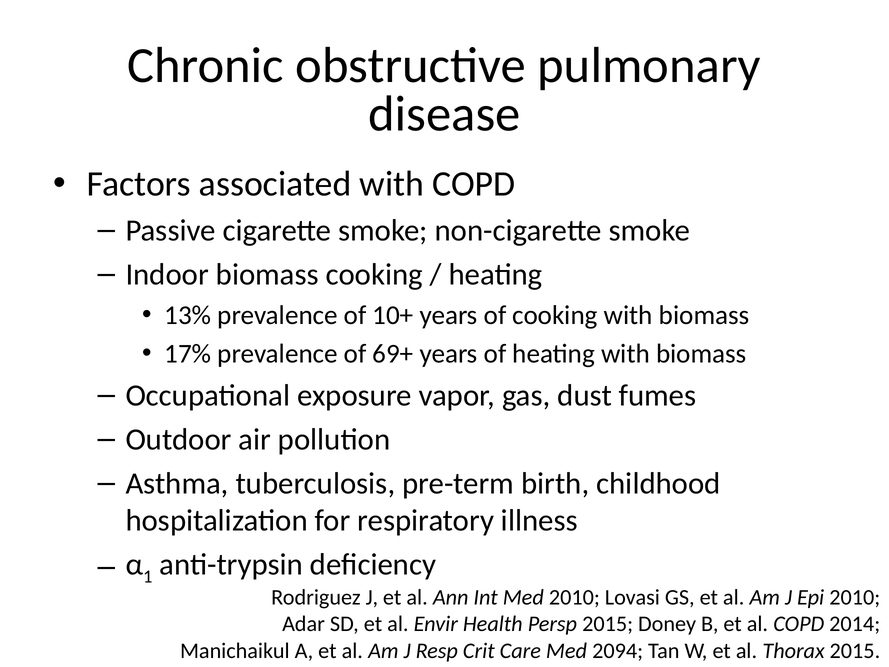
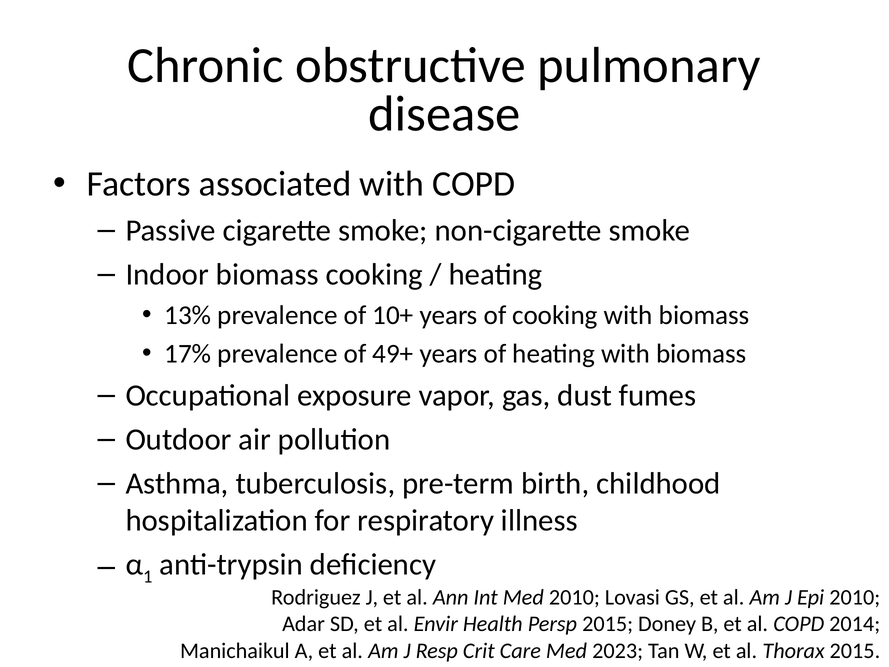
69+: 69+ -> 49+
2094: 2094 -> 2023
